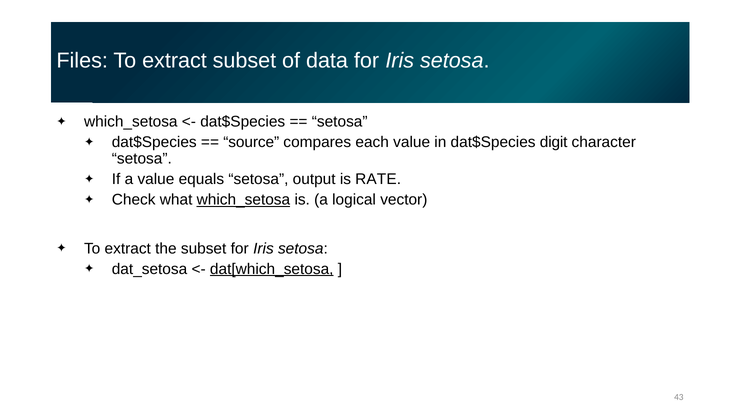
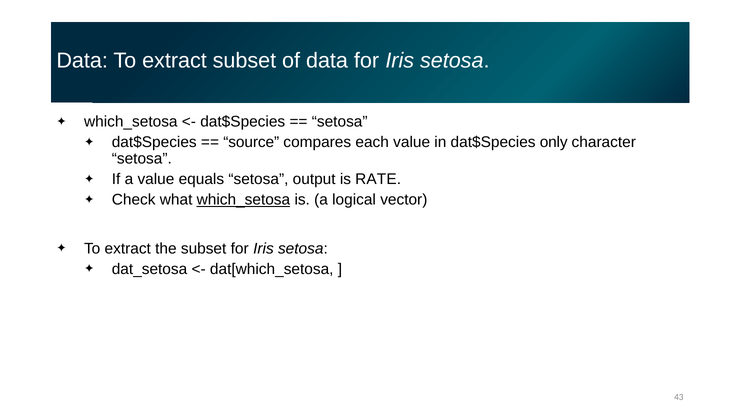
Files at (82, 61): Files -> Data
digit: digit -> only
dat[which_setosa underline: present -> none
